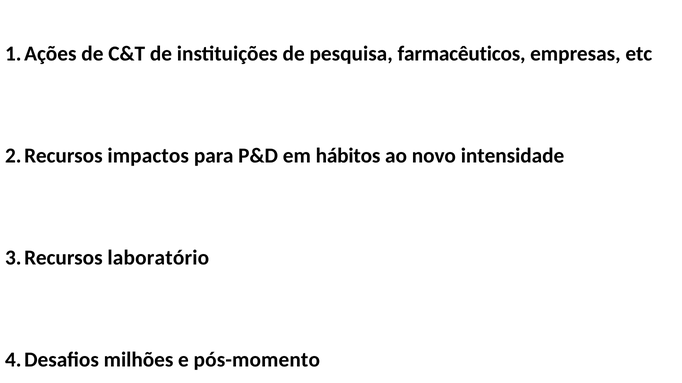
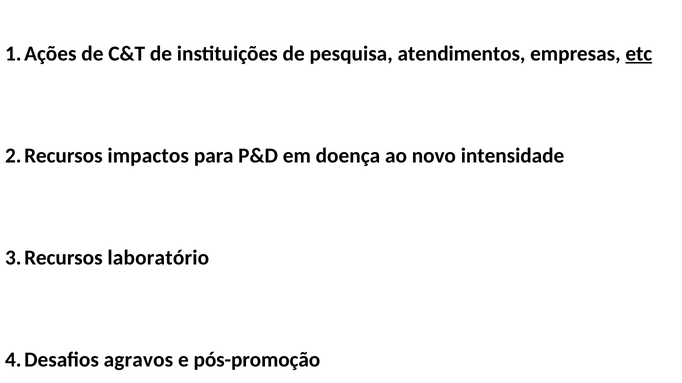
farmacêuticos: farmacêuticos -> atendimentos
etc underline: none -> present
hábitos: hábitos -> doença
milhões: milhões -> agravos
pós-momento: pós-momento -> pós-promoção
